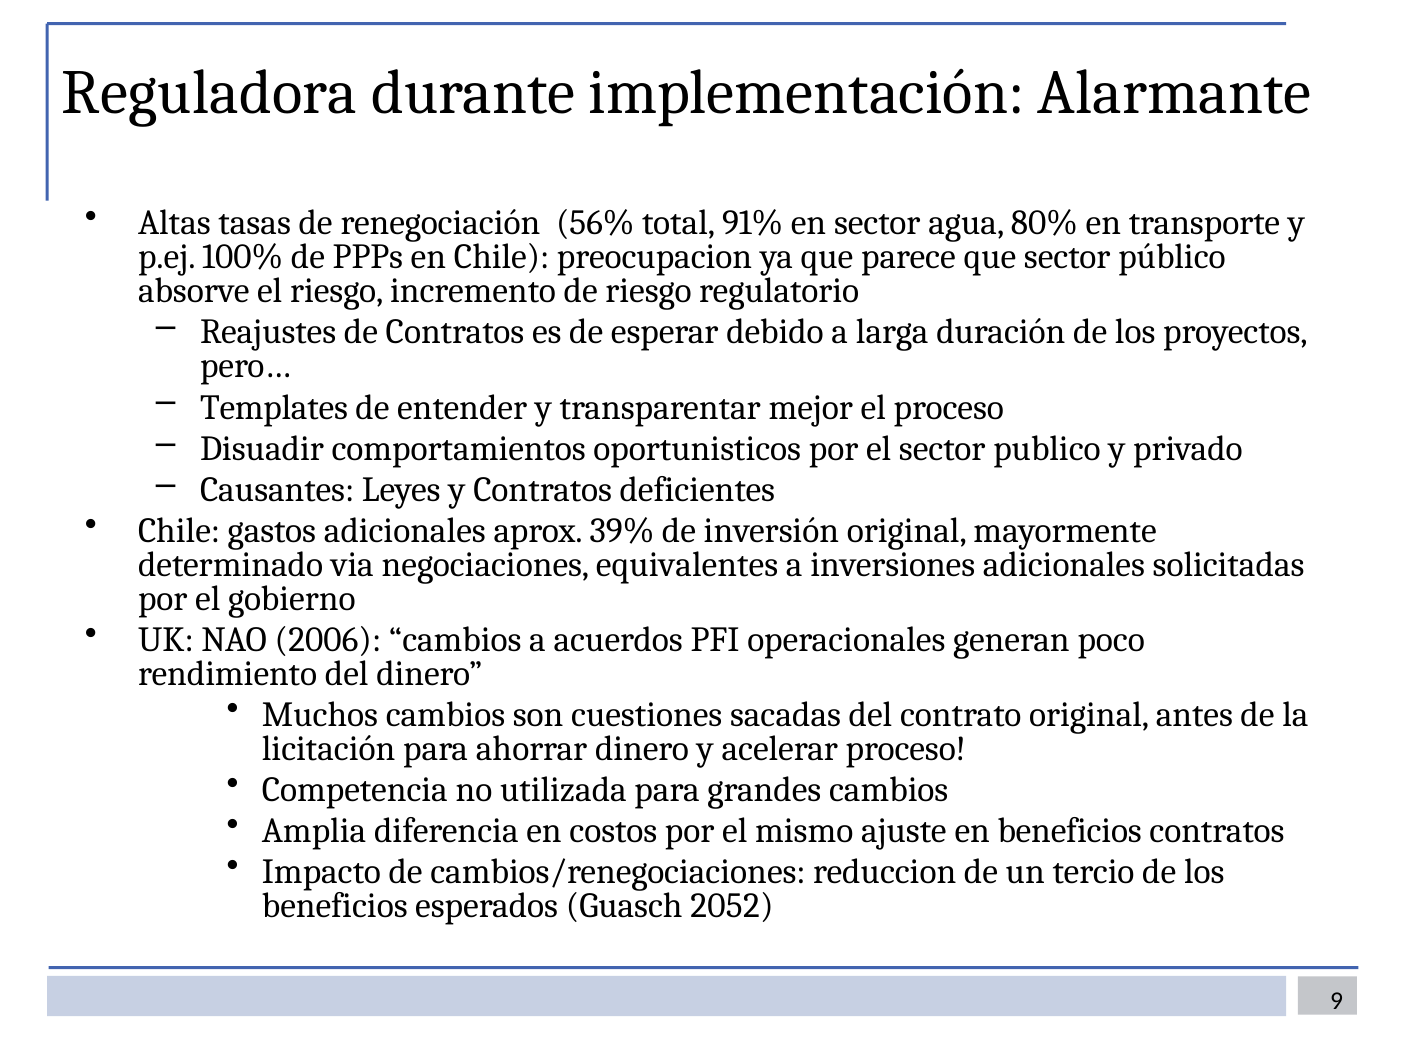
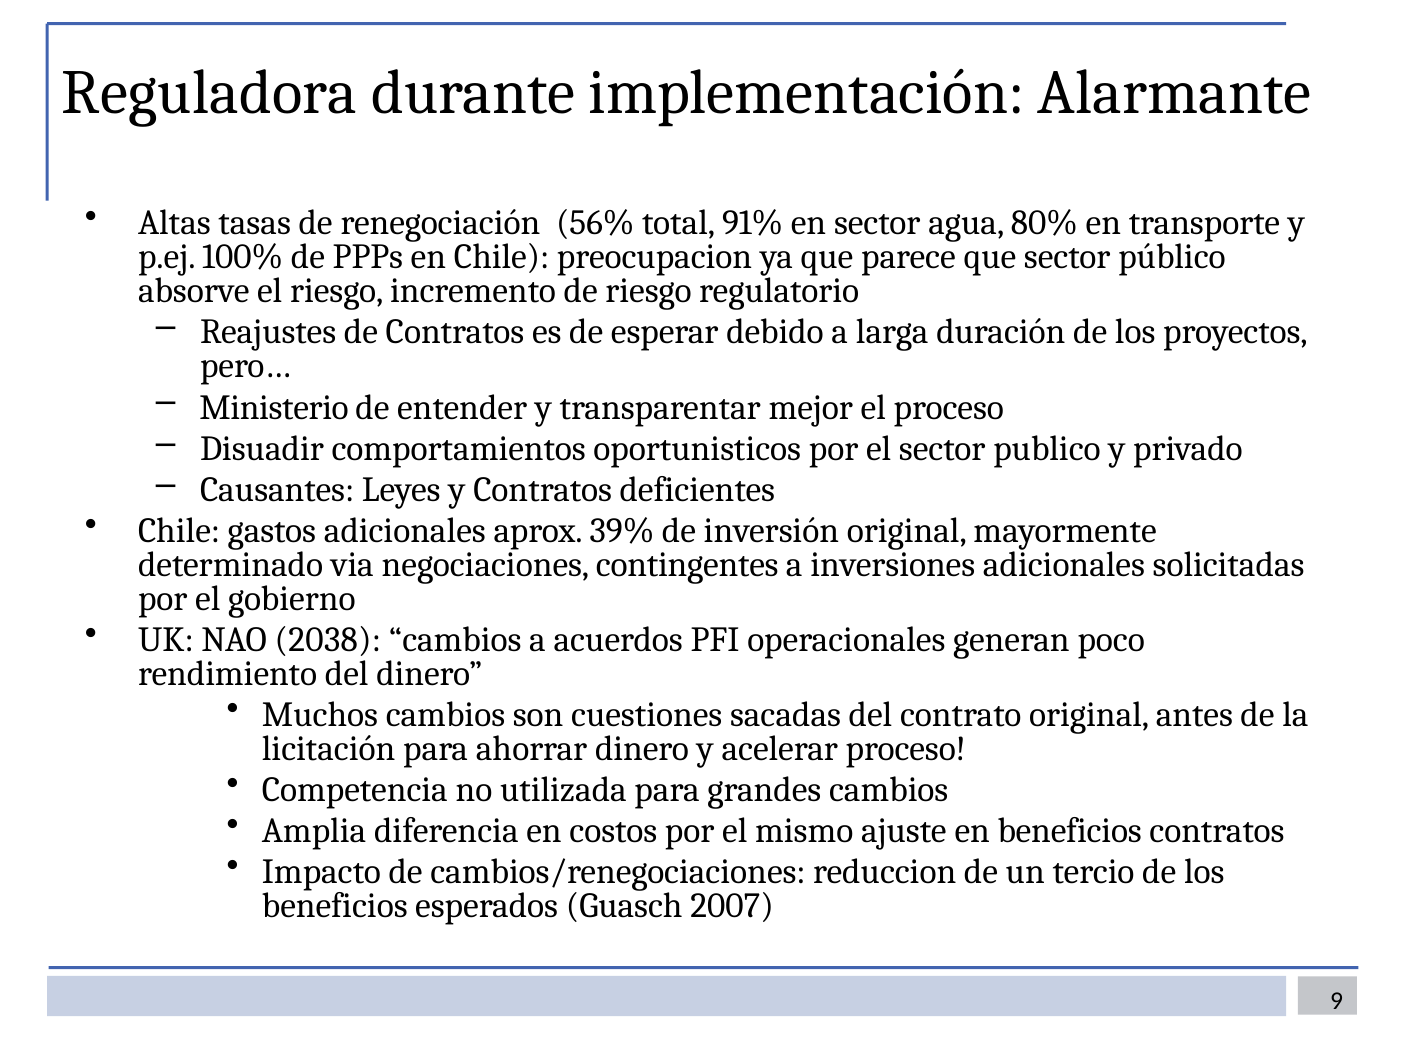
Templates: Templates -> Ministerio
equivalentes: equivalentes -> contingentes
2006: 2006 -> 2038
2052: 2052 -> 2007
